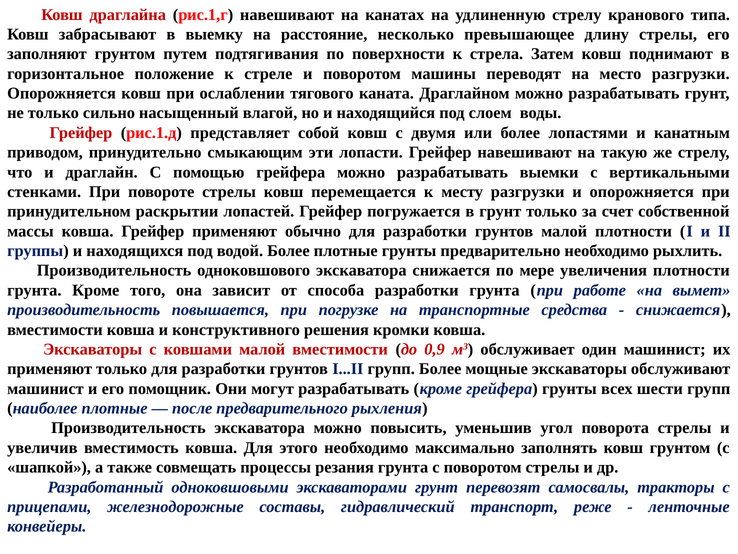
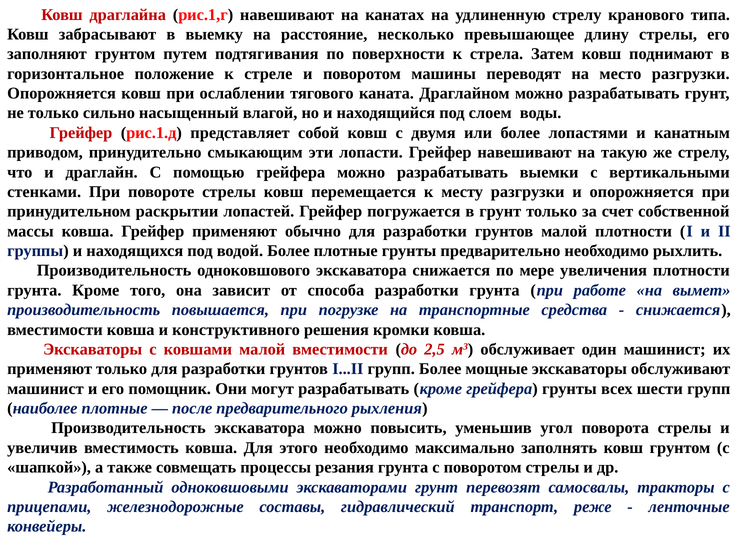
0,9: 0,9 -> 2,5
